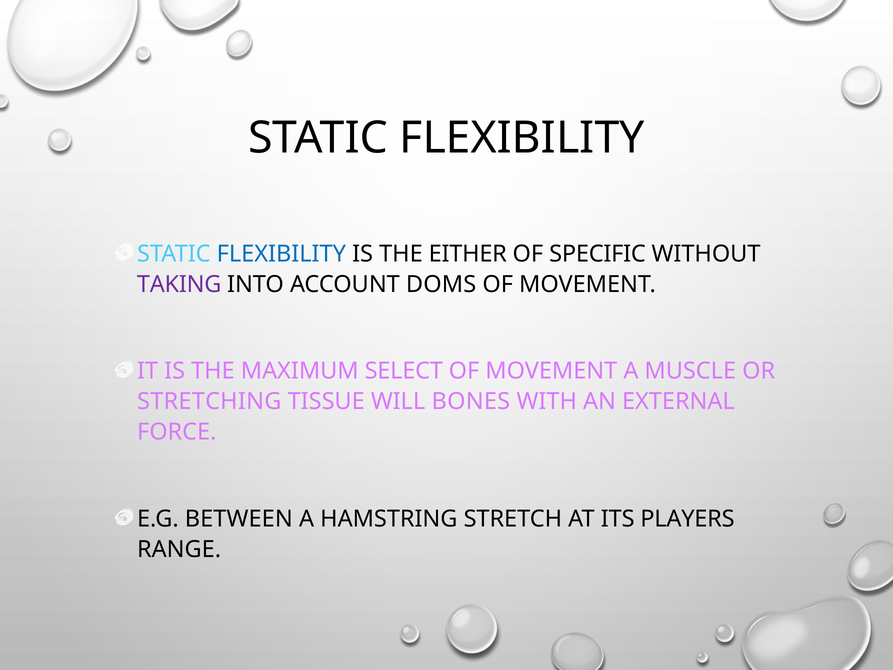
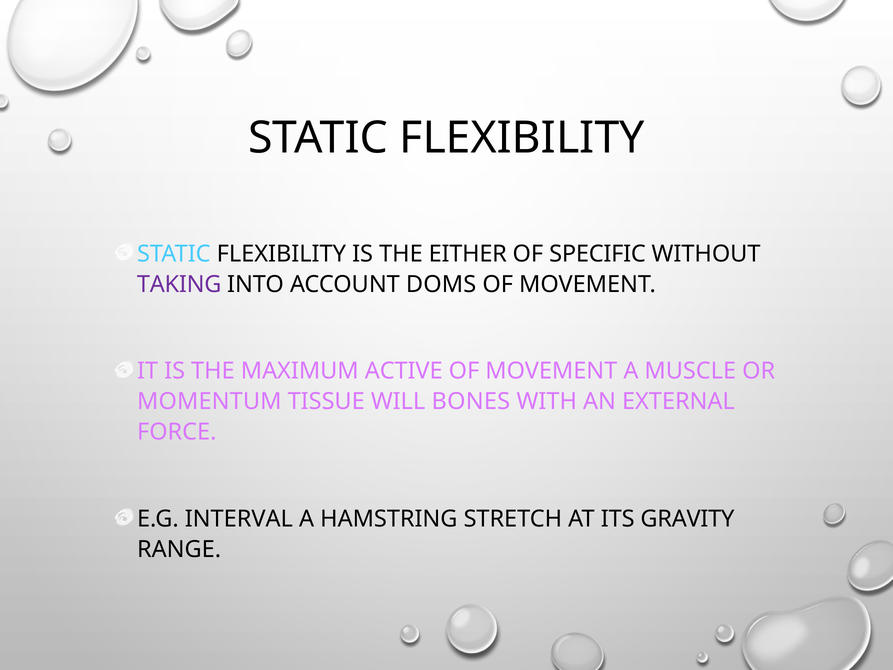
FLEXIBILITY at (281, 254) colour: blue -> black
SELECT: SELECT -> ACTIVE
STRETCHING: STRETCHING -> MOMENTUM
BETWEEN: BETWEEN -> INTERVAL
PLAYERS: PLAYERS -> GRAVITY
